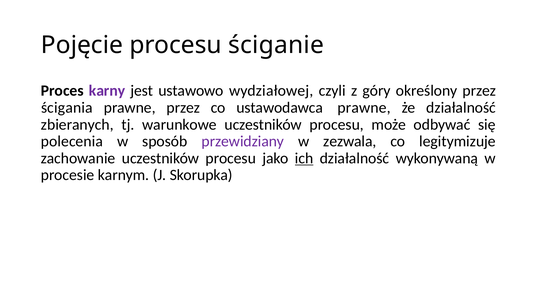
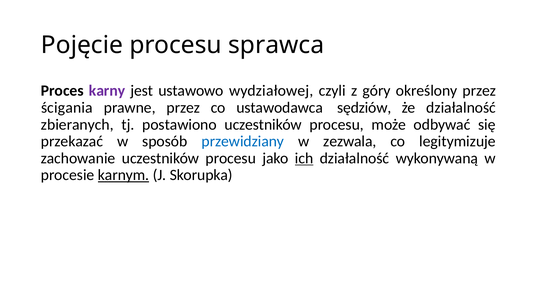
ściganie: ściganie -> sprawca
ustawodawca prawne: prawne -> sędziów
warunkowe: warunkowe -> postawiono
polecenia: polecenia -> przekazać
przewidziany colour: purple -> blue
karnym underline: none -> present
